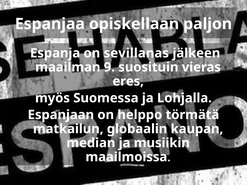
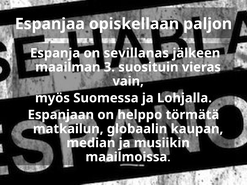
9: 9 -> 3
eres: eres -> vain
